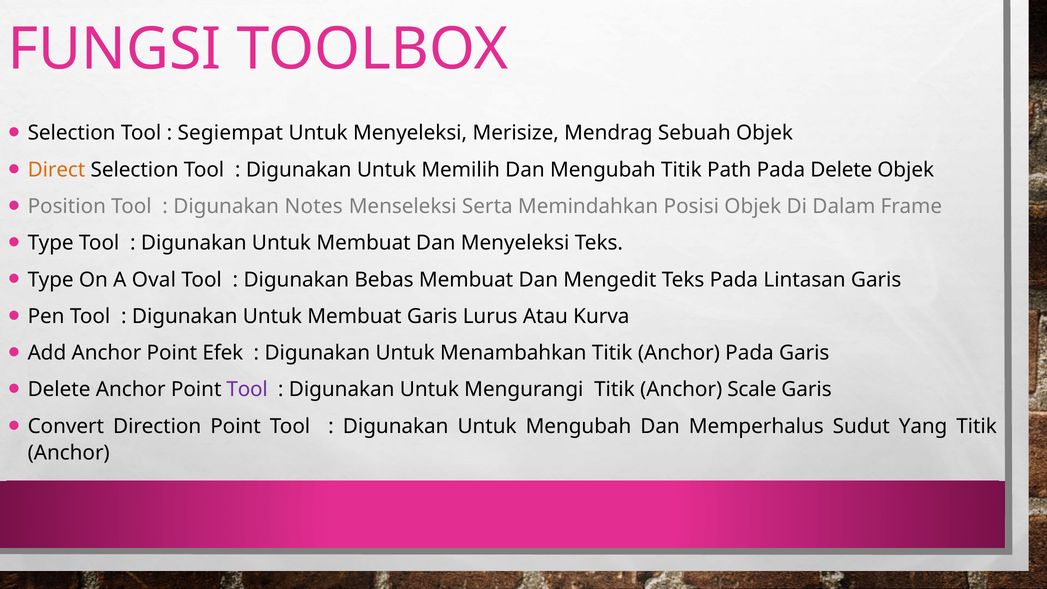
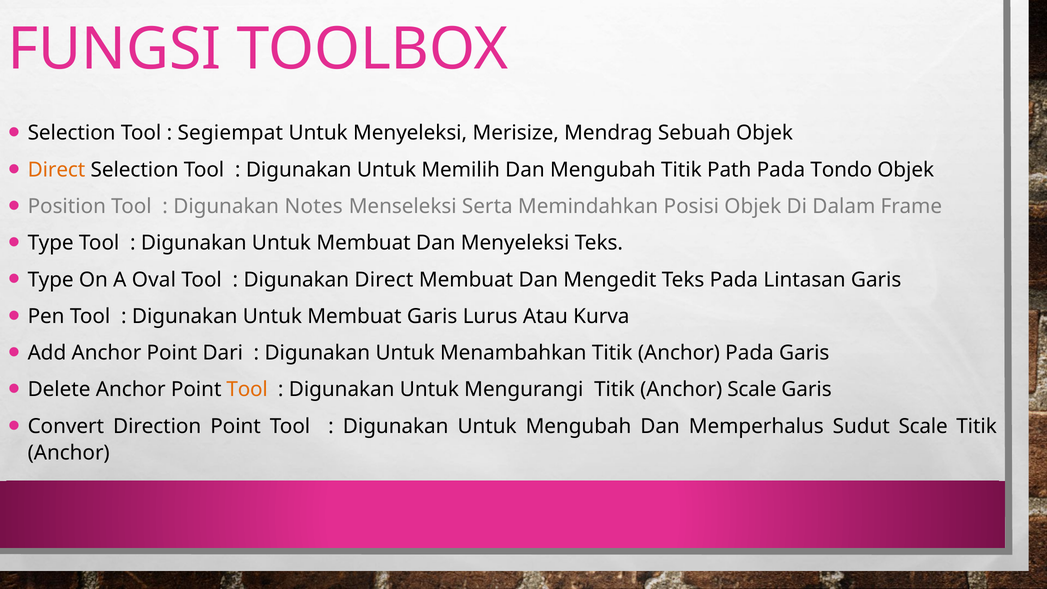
Pada Delete: Delete -> Tondo
Digunakan Bebas: Bebas -> Direct
Efek: Efek -> Dari
Tool at (247, 390) colour: purple -> orange
Sudut Yang: Yang -> Scale
